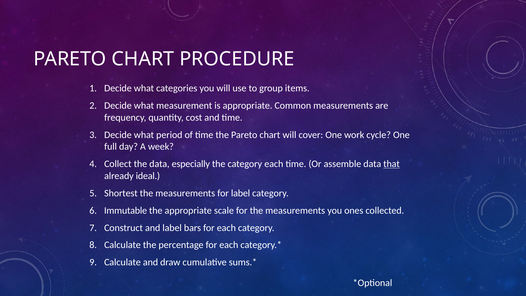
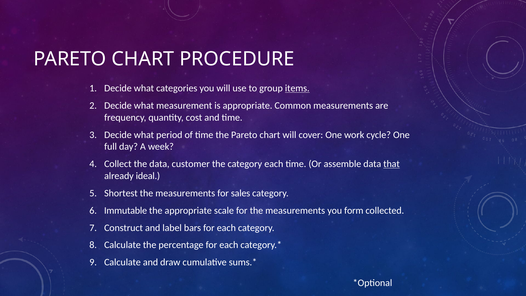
items underline: none -> present
especially: especially -> customer
for label: label -> sales
ones: ones -> form
